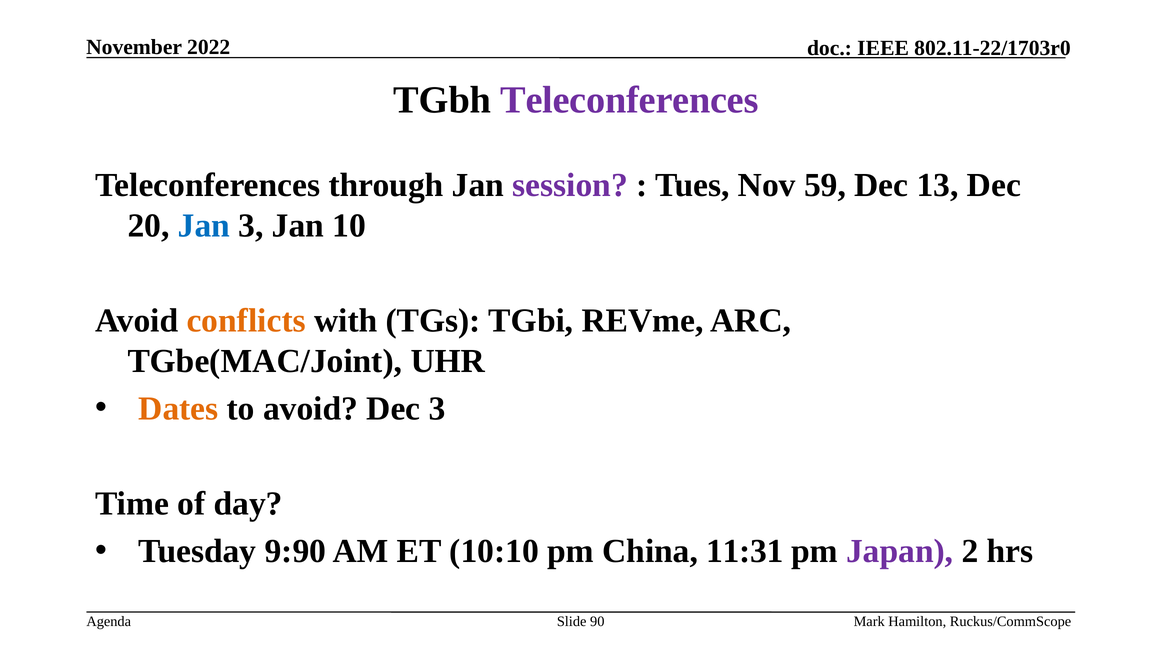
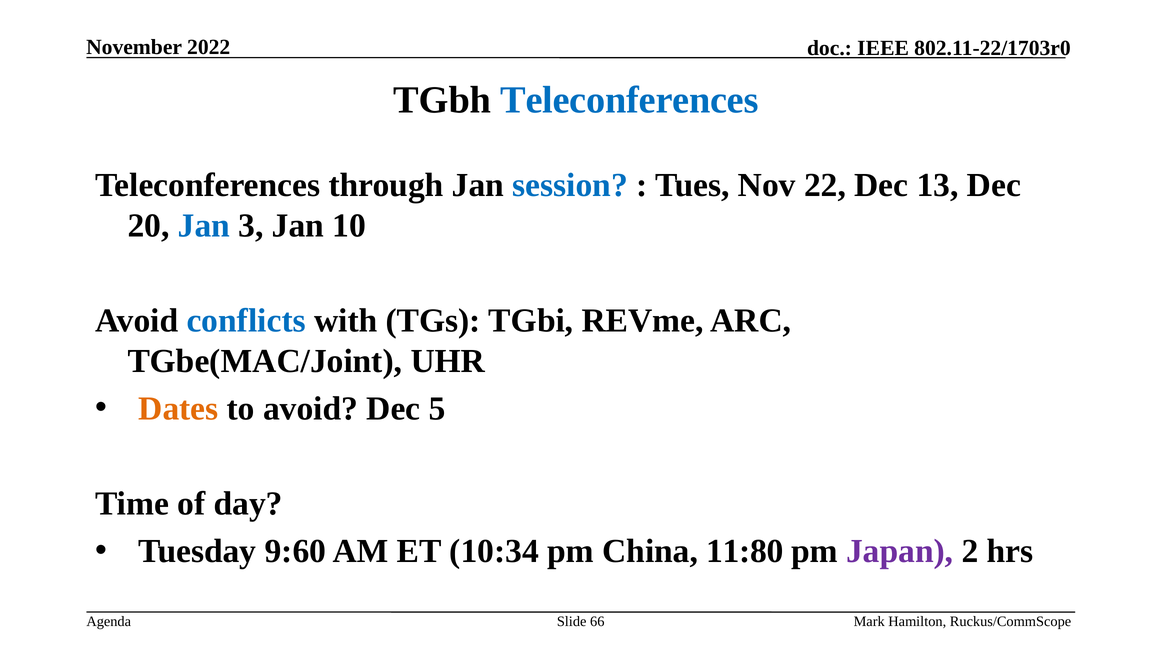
Teleconferences at (629, 100) colour: purple -> blue
session colour: purple -> blue
59: 59 -> 22
conflicts colour: orange -> blue
Dec 3: 3 -> 5
9:90: 9:90 -> 9:60
10:10: 10:10 -> 10:34
11:31: 11:31 -> 11:80
90: 90 -> 66
